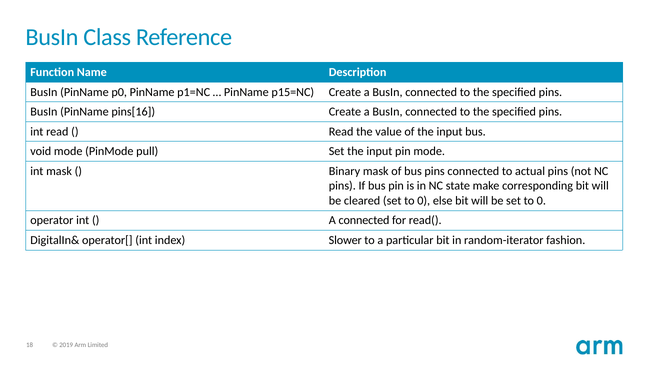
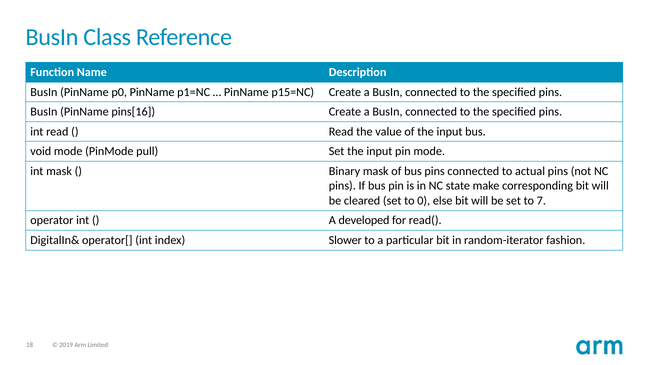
be set to 0: 0 -> 7
A connected: connected -> developed
